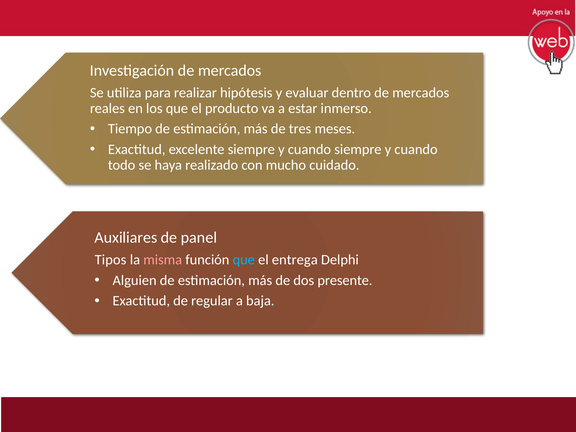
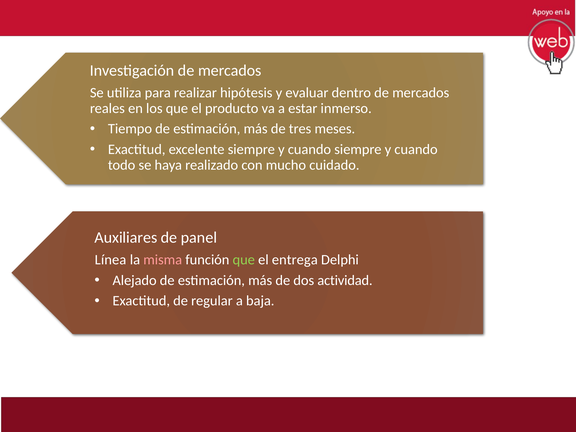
Tipos: Tipos -> Línea
que at (244, 260) colour: light blue -> light green
Alguien: Alguien -> Alejado
presente: presente -> actividad
